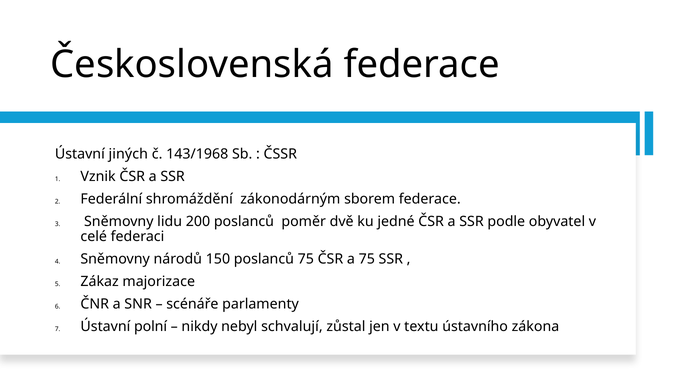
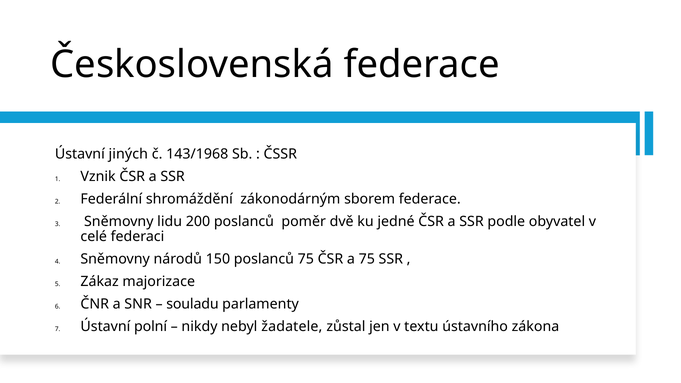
scénáře: scénáře -> souladu
schvalují: schvalují -> žadatele
